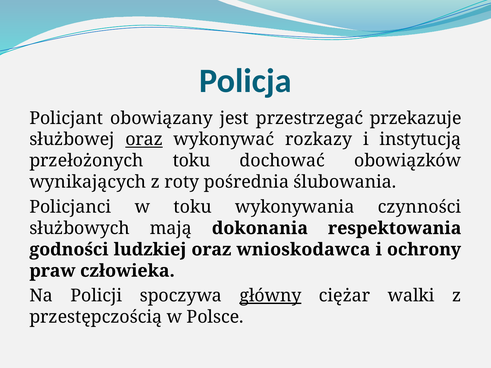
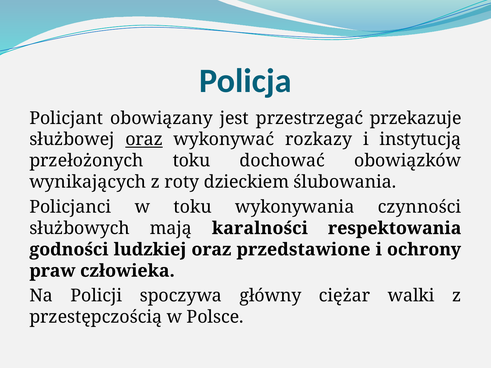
pośrednia: pośrednia -> dzieckiem
dokonania: dokonania -> karalności
wnioskodawca: wnioskodawca -> przedstawione
główny underline: present -> none
